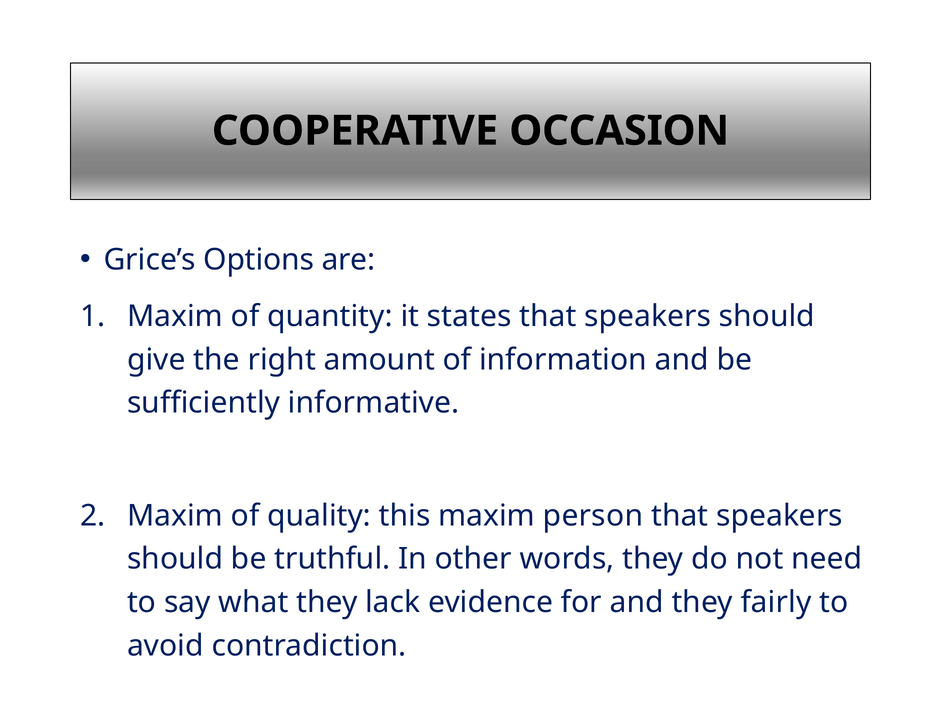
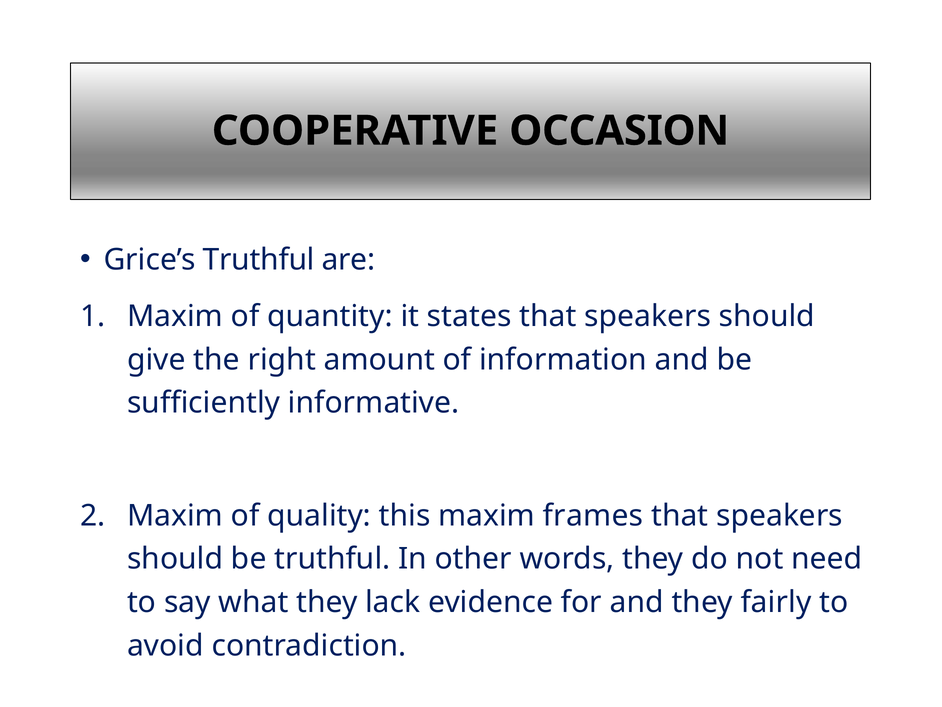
Grice’s Options: Options -> Truthful
person: person -> frames
